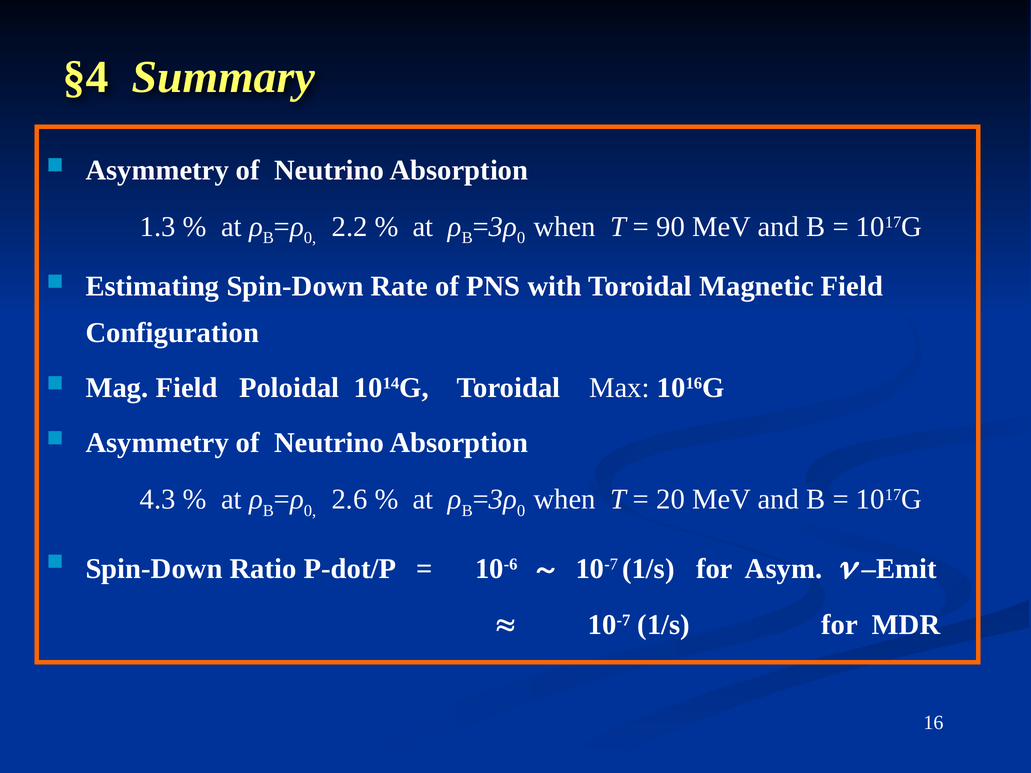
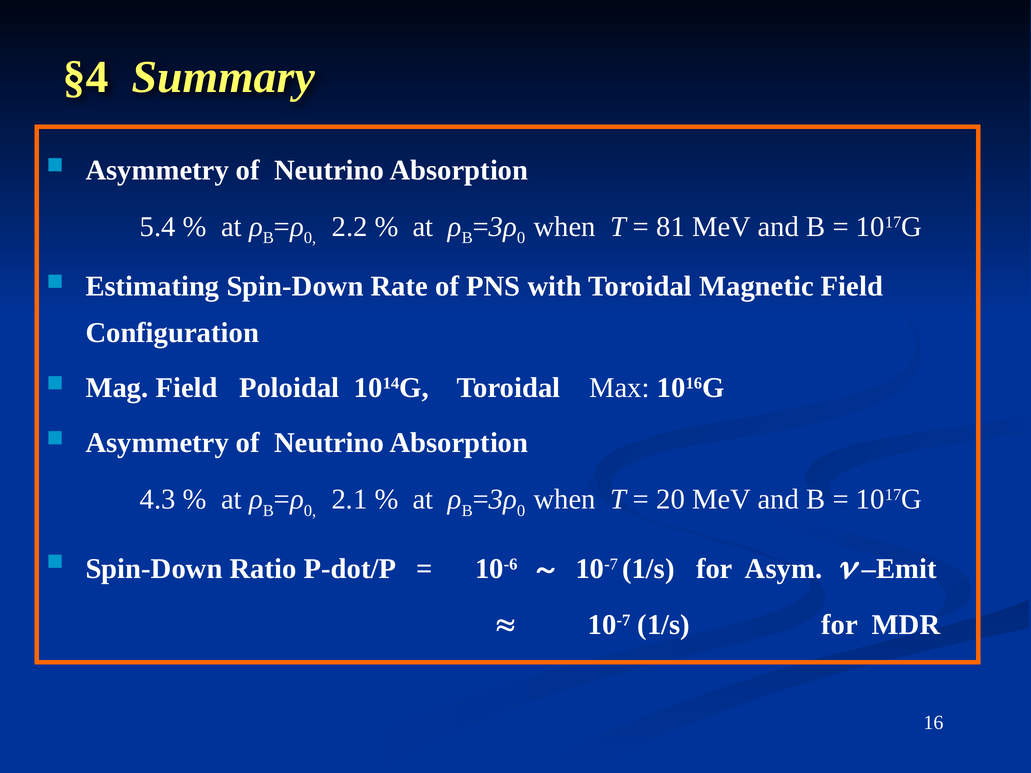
1.3: 1.3 -> 5.4
90: 90 -> 81
2.6: 2.6 -> 2.1
